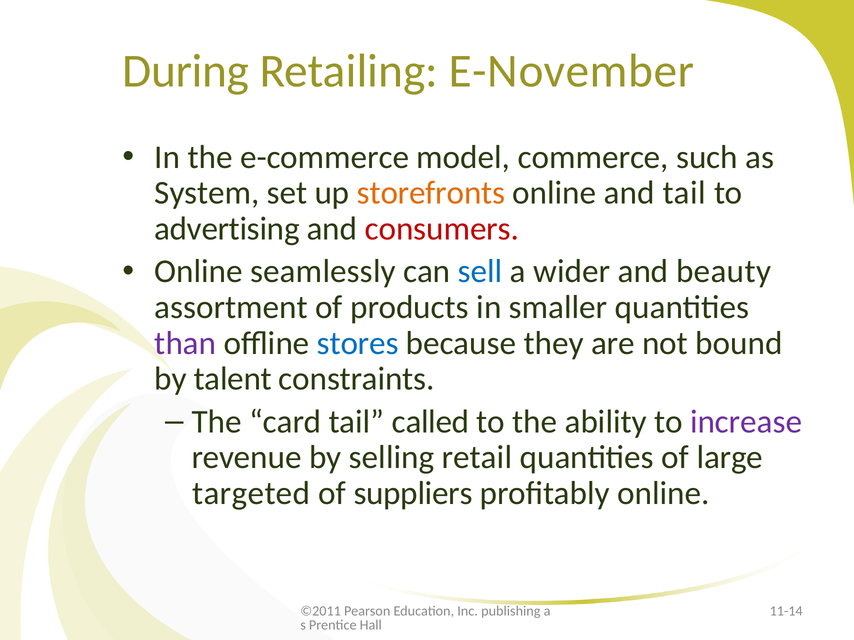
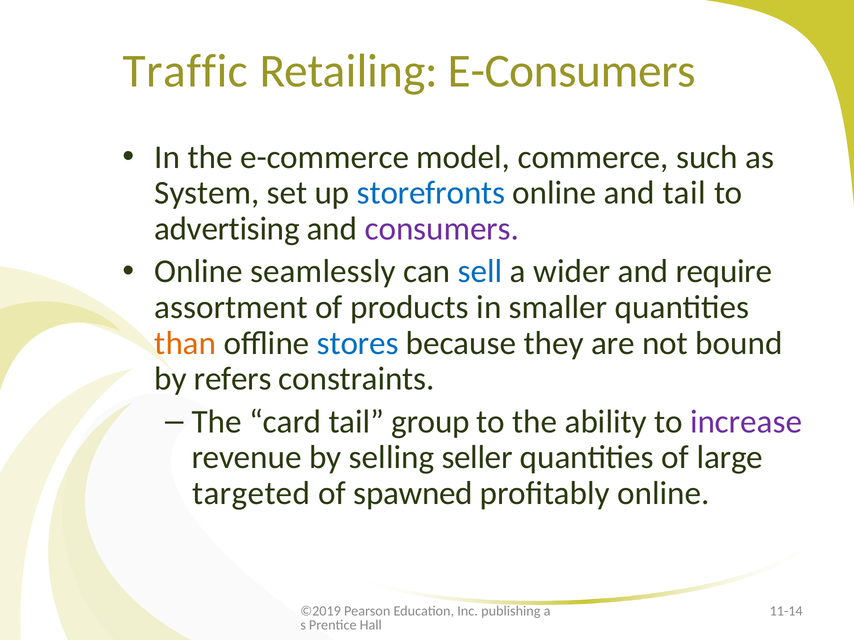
During: During -> Traffic
E-November: E-November -> E-Consumers
storefronts colour: orange -> blue
consumers colour: red -> purple
beauty: beauty -> require
than colour: purple -> orange
talent: talent -> refers
called: called -> group
retail: retail -> seller
suppliers: suppliers -> spawned
©2011: ©2011 -> ©2019
